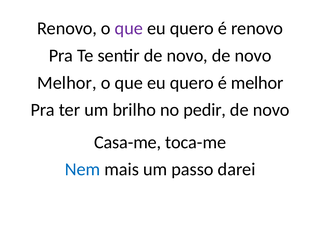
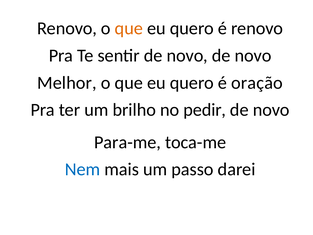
que at (129, 28) colour: purple -> orange
é melhor: melhor -> oração
Casa-me: Casa-me -> Para-me
